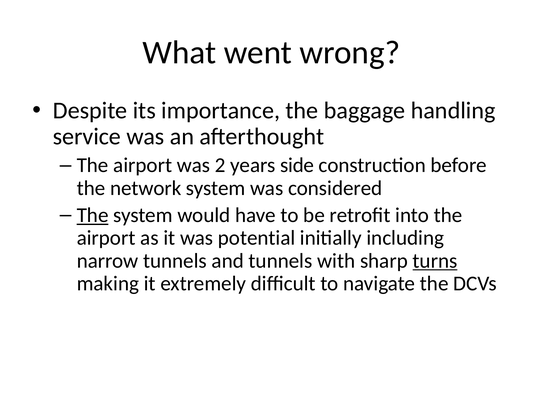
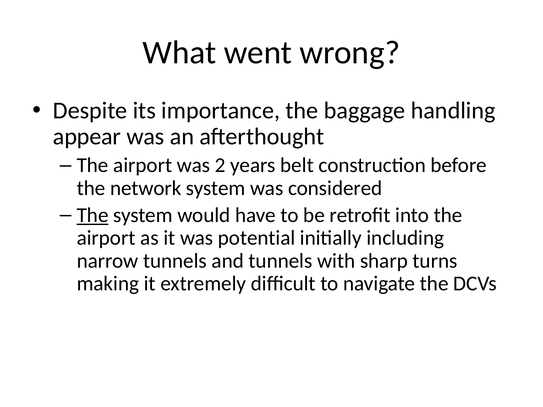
service: service -> appear
side: side -> belt
turns underline: present -> none
